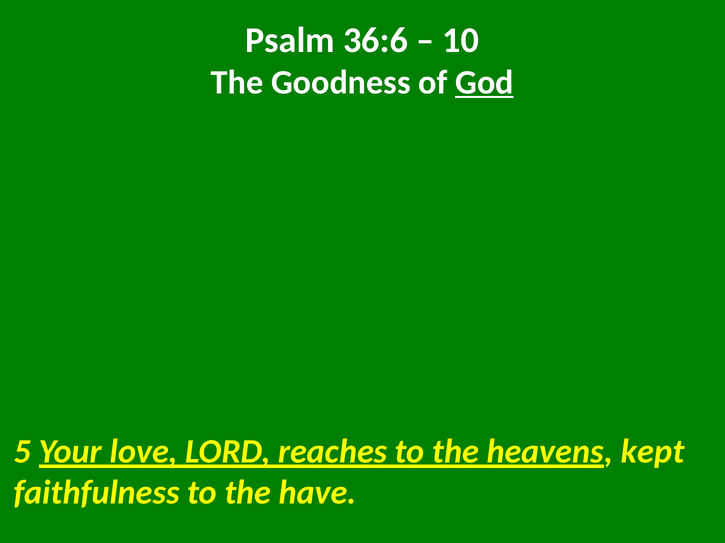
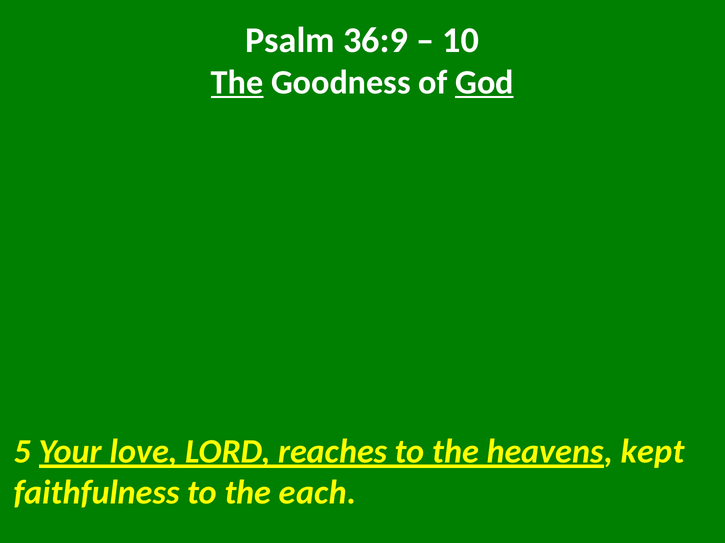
36:6: 36:6 -> 36:9
The at (237, 83) underline: none -> present
have: have -> each
